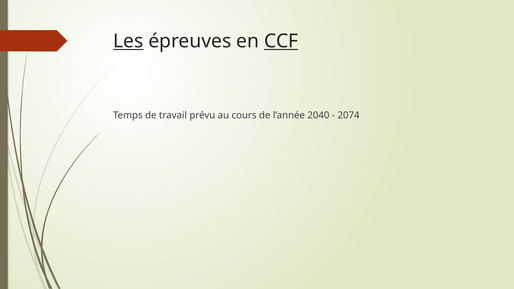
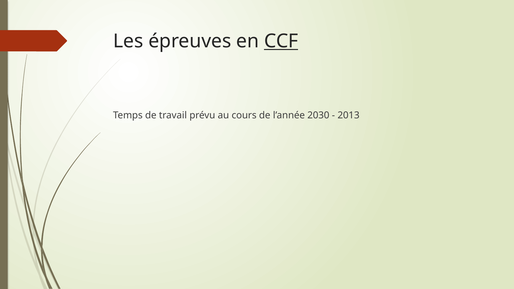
Les underline: present -> none
2040: 2040 -> 2030
2074: 2074 -> 2013
